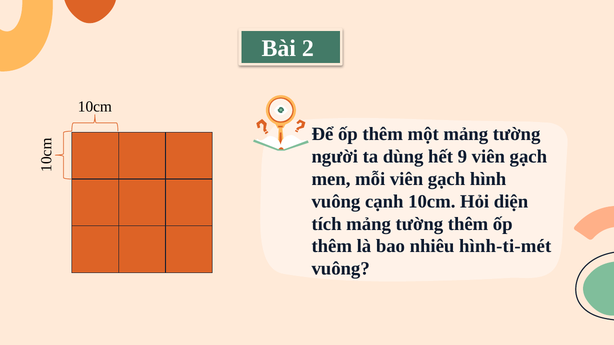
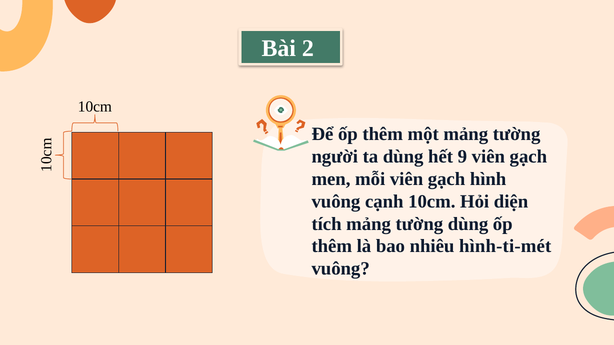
tường thêm: thêm -> dùng
